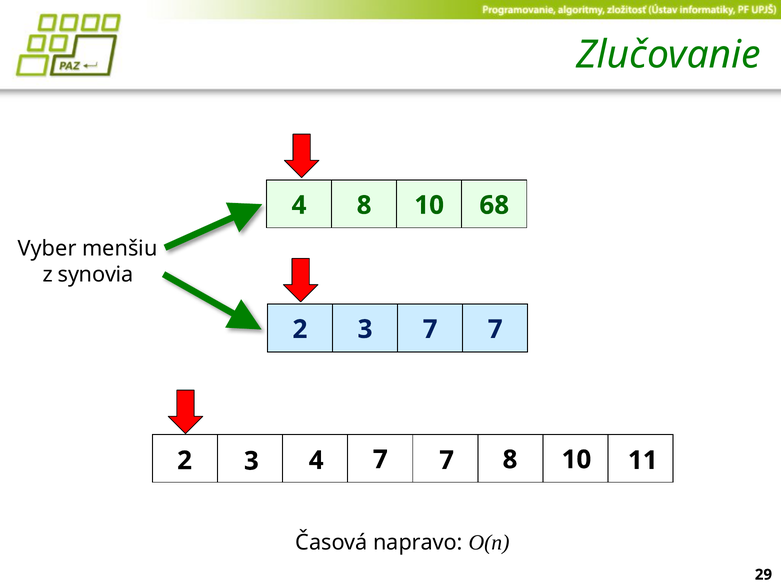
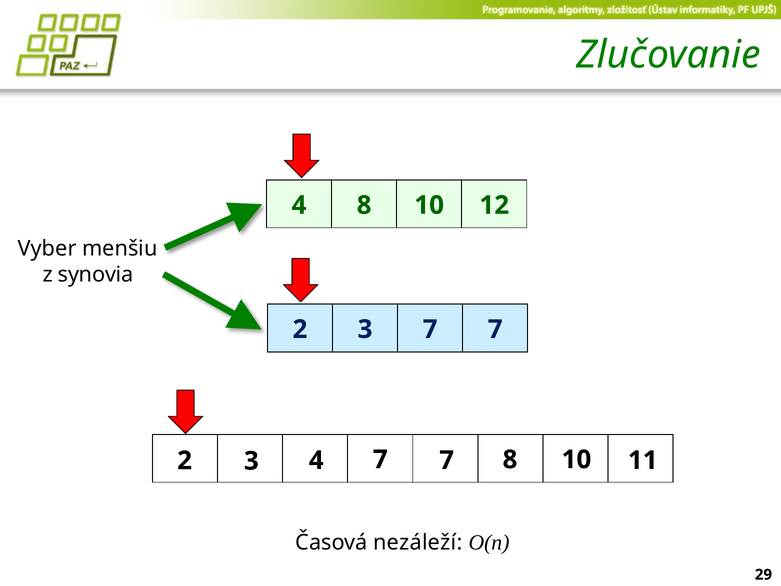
68: 68 -> 12
napravo: napravo -> nezáleží
